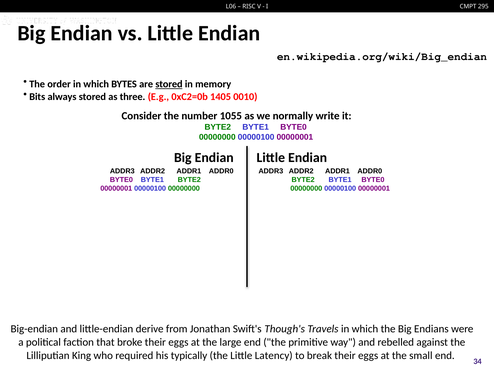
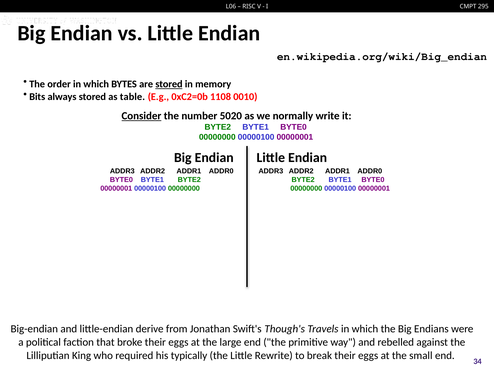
three: three -> table
1405: 1405 -> 1108
Consider underline: none -> present
1055: 1055 -> 5020
Latency: Latency -> Rewrite
